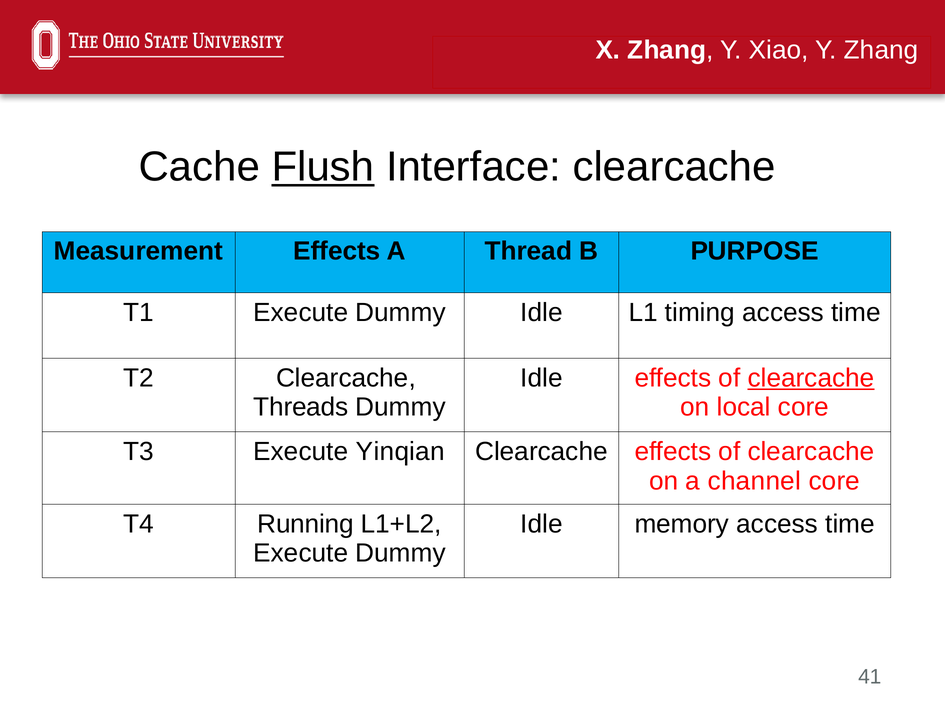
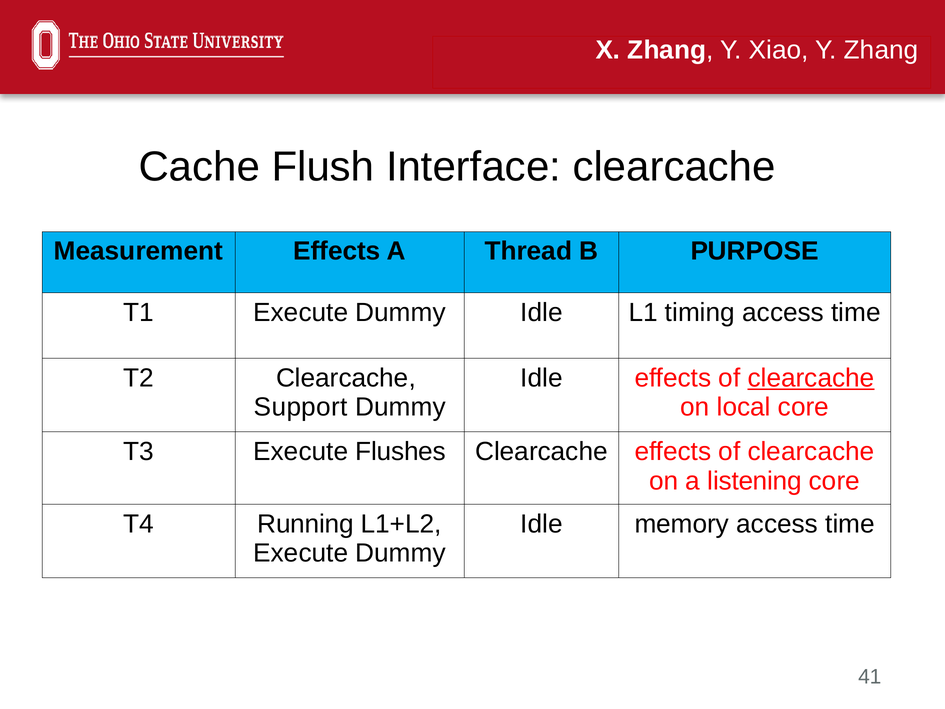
Flush underline: present -> none
Threads: Threads -> Support
Yinqian: Yinqian -> Flushes
channel: channel -> listening
